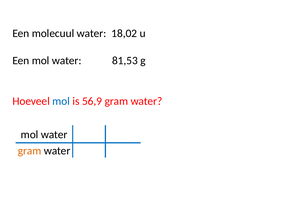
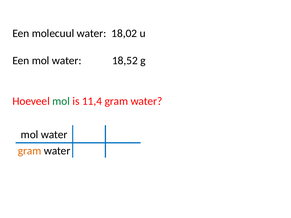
81,53: 81,53 -> 18,52
mol at (61, 101) colour: blue -> green
56,9: 56,9 -> 11,4
